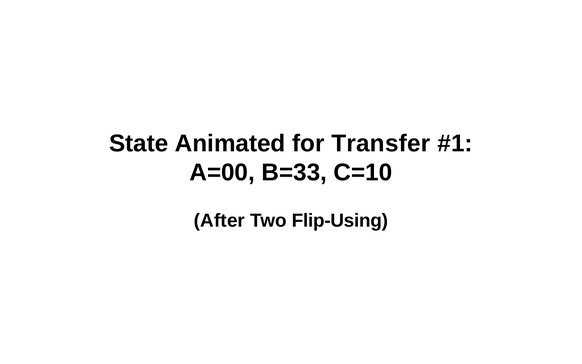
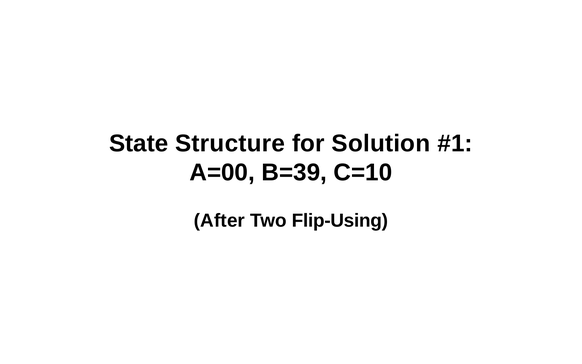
Animated: Animated -> Structure
Transfer: Transfer -> Solution
B=33: B=33 -> B=39
